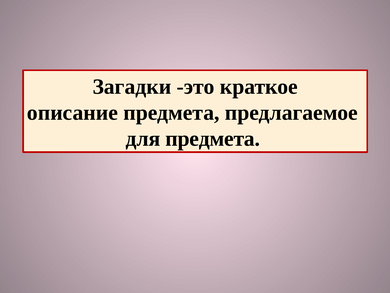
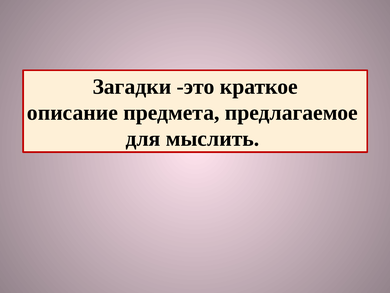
для предмета: предмета -> мыслить
